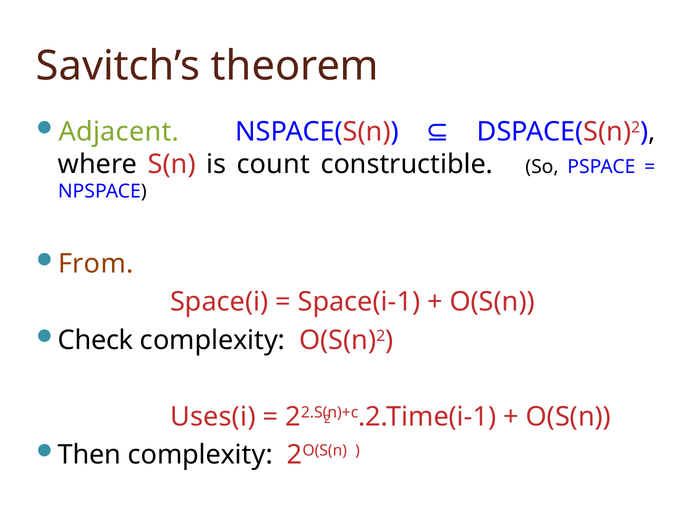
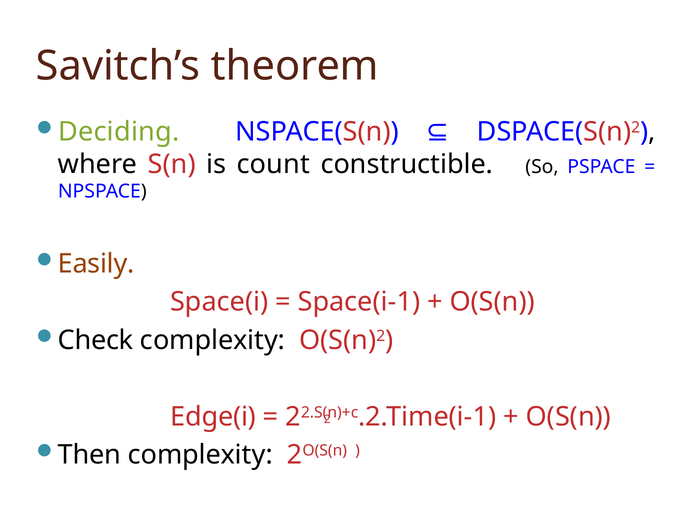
Adjacent: Adjacent -> Deciding
From: From -> Easily
Uses(i: Uses(i -> Edge(i
